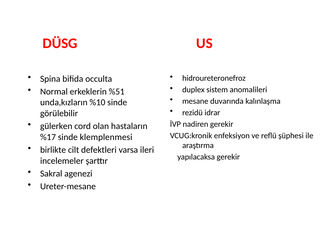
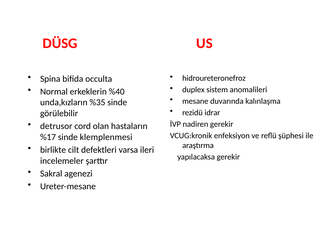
%51: %51 -> %40
%10: %10 -> %35
gülerken: gülerken -> detrusor
